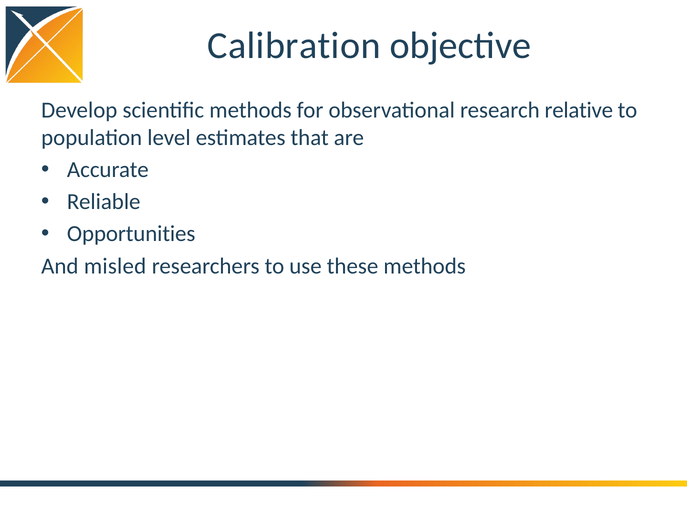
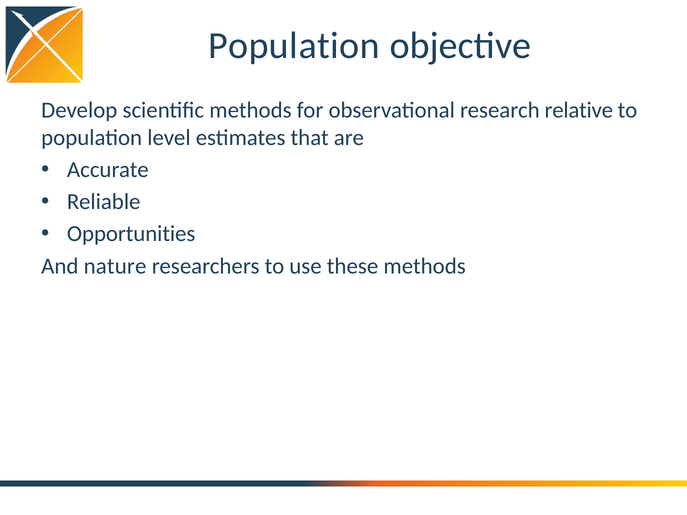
Calibration at (294, 46): Calibration -> Population
misled: misled -> nature
